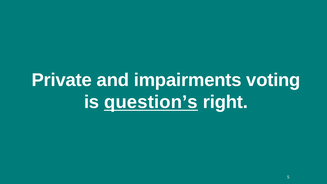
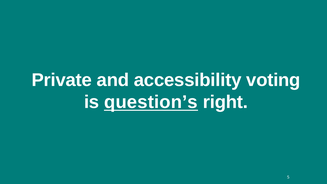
impairments: impairments -> accessibility
